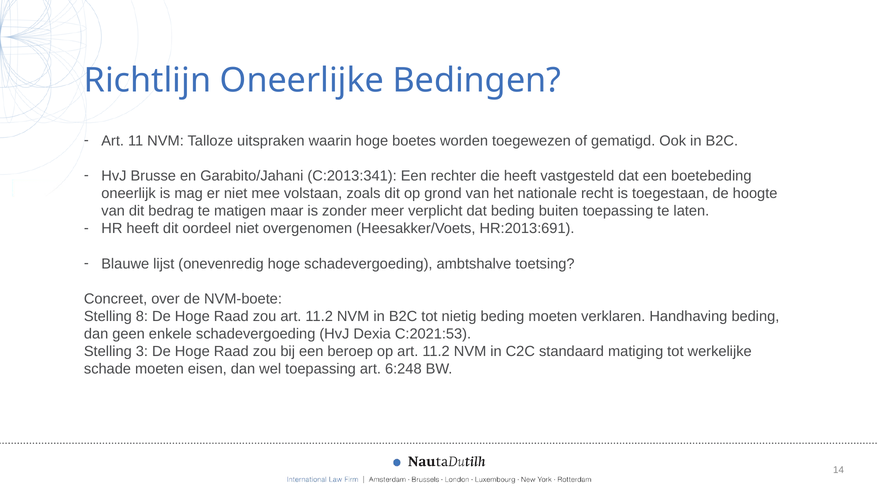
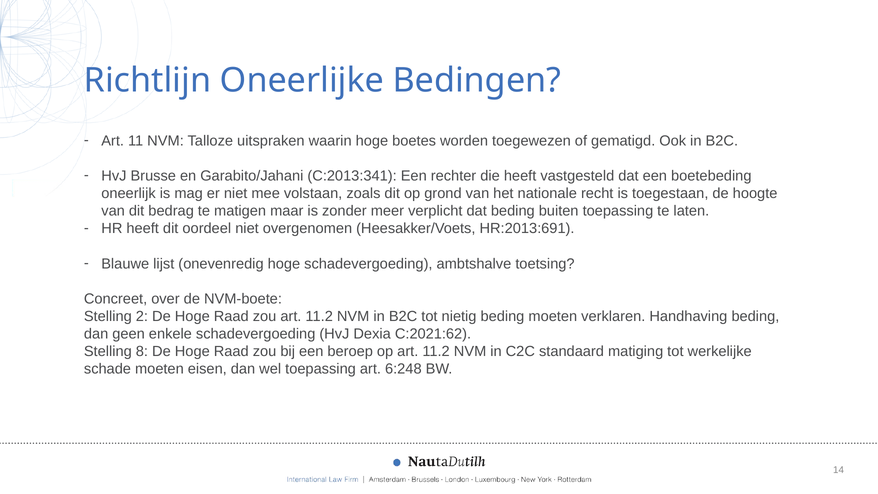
8: 8 -> 2
C:2021:53: C:2021:53 -> C:2021:62
3: 3 -> 8
